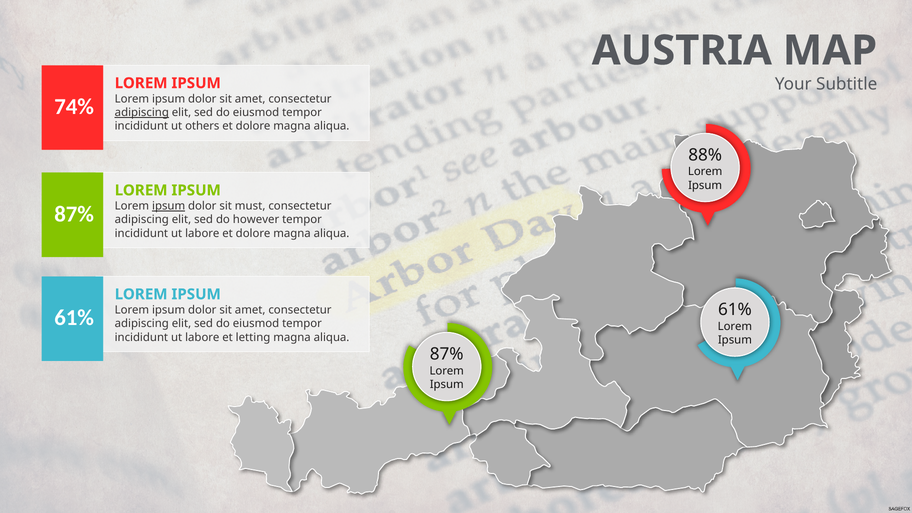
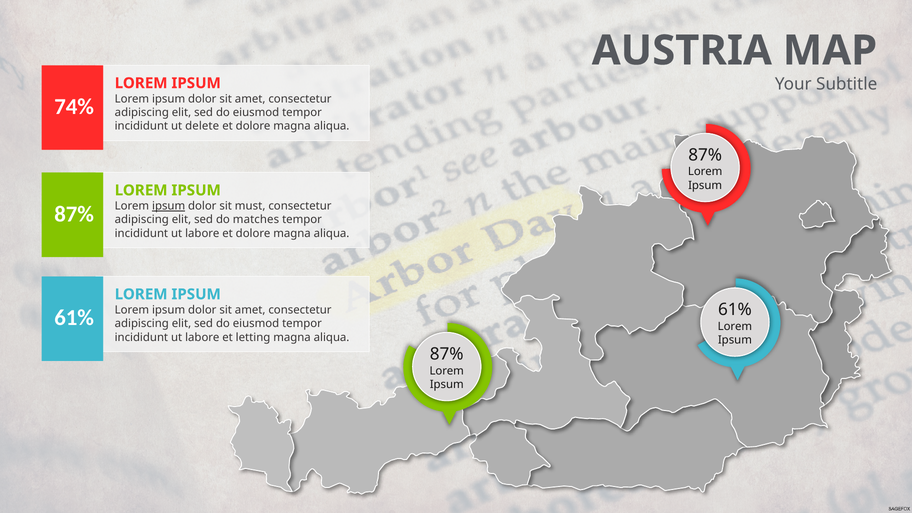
adipiscing at (142, 113) underline: present -> none
others: others -> delete
88% at (705, 155): 88% -> 87%
however: however -> matches
